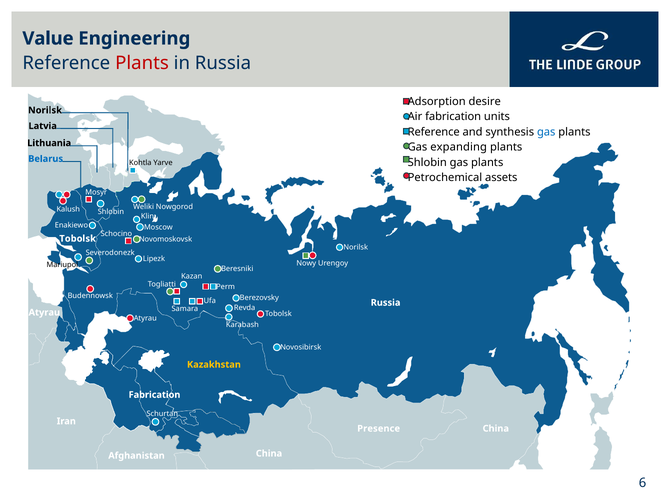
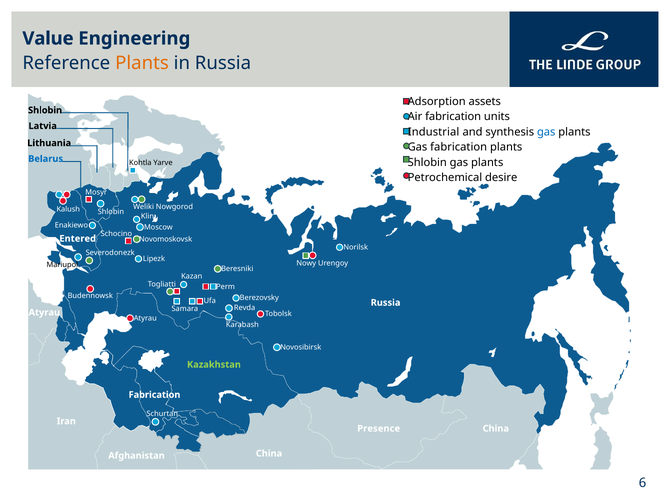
Plants at (142, 63) colour: red -> orange
desire: desire -> assets
Norilsk at (45, 110): Norilsk -> Shlobin
Reference at (434, 132): Reference -> Industrial
Gas expanding: expanding -> fabrication
assets: assets -> desire
Tobolsk at (78, 238): Tobolsk -> Entered
Kazakhstan colour: yellow -> light green
